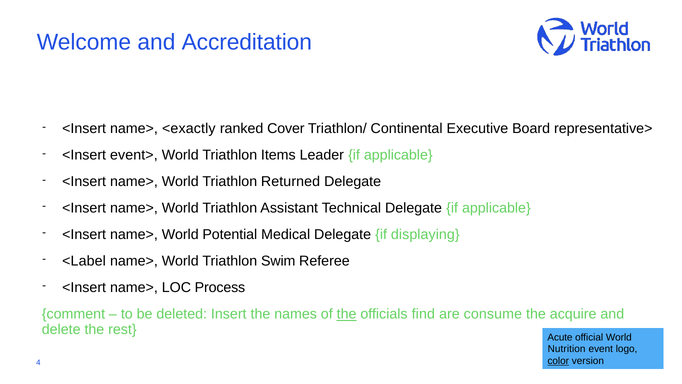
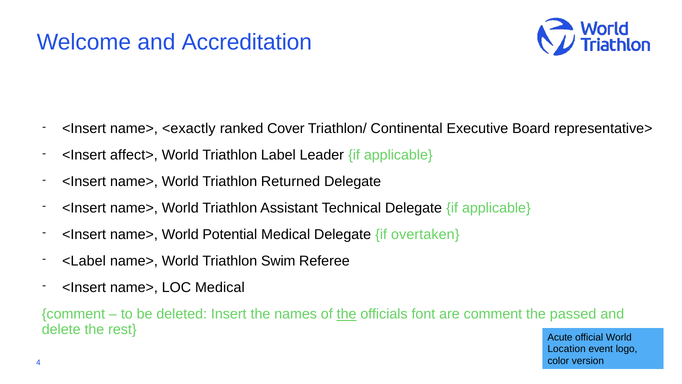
event>: event> -> affect>
Items: Items -> Label
displaying: displaying -> overtaken
LOC Process: Process -> Medical
find: find -> font
are consume: consume -> comment
acquire: acquire -> passed
Nutrition: Nutrition -> Location
color underline: present -> none
